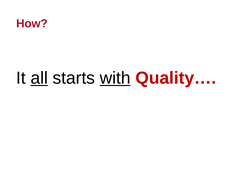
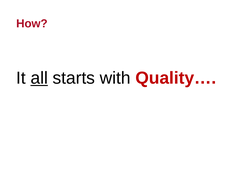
with underline: present -> none
